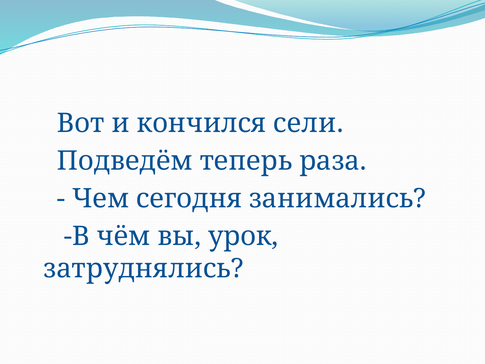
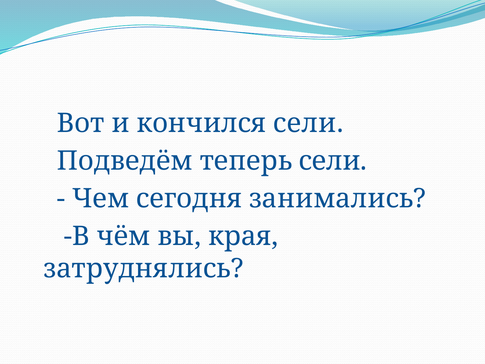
теперь раза: раза -> сели
урок: урок -> края
